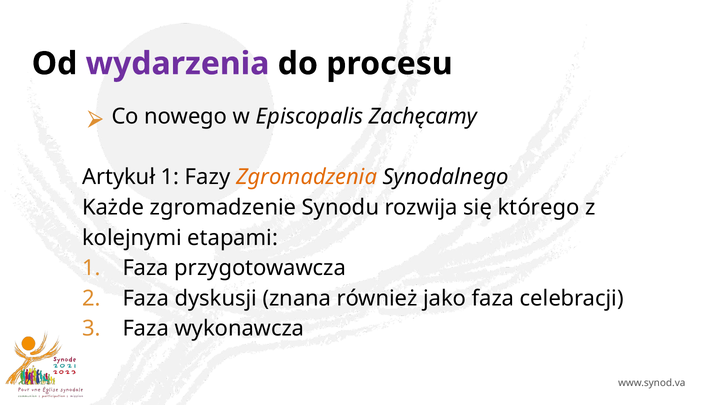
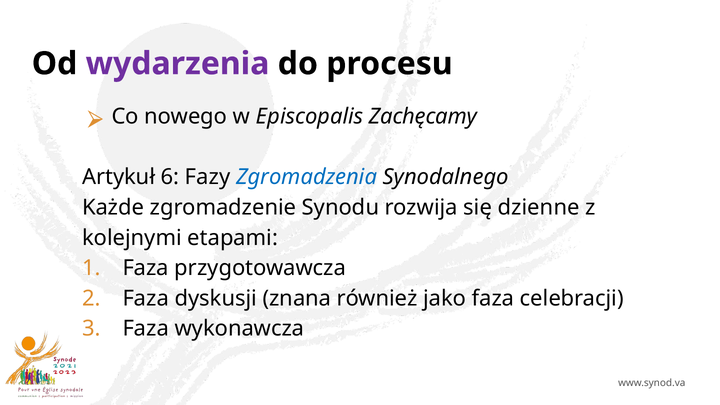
Artykuł 1: 1 -> 6
Zgromadzenia colour: orange -> blue
którego: którego -> dzienne
